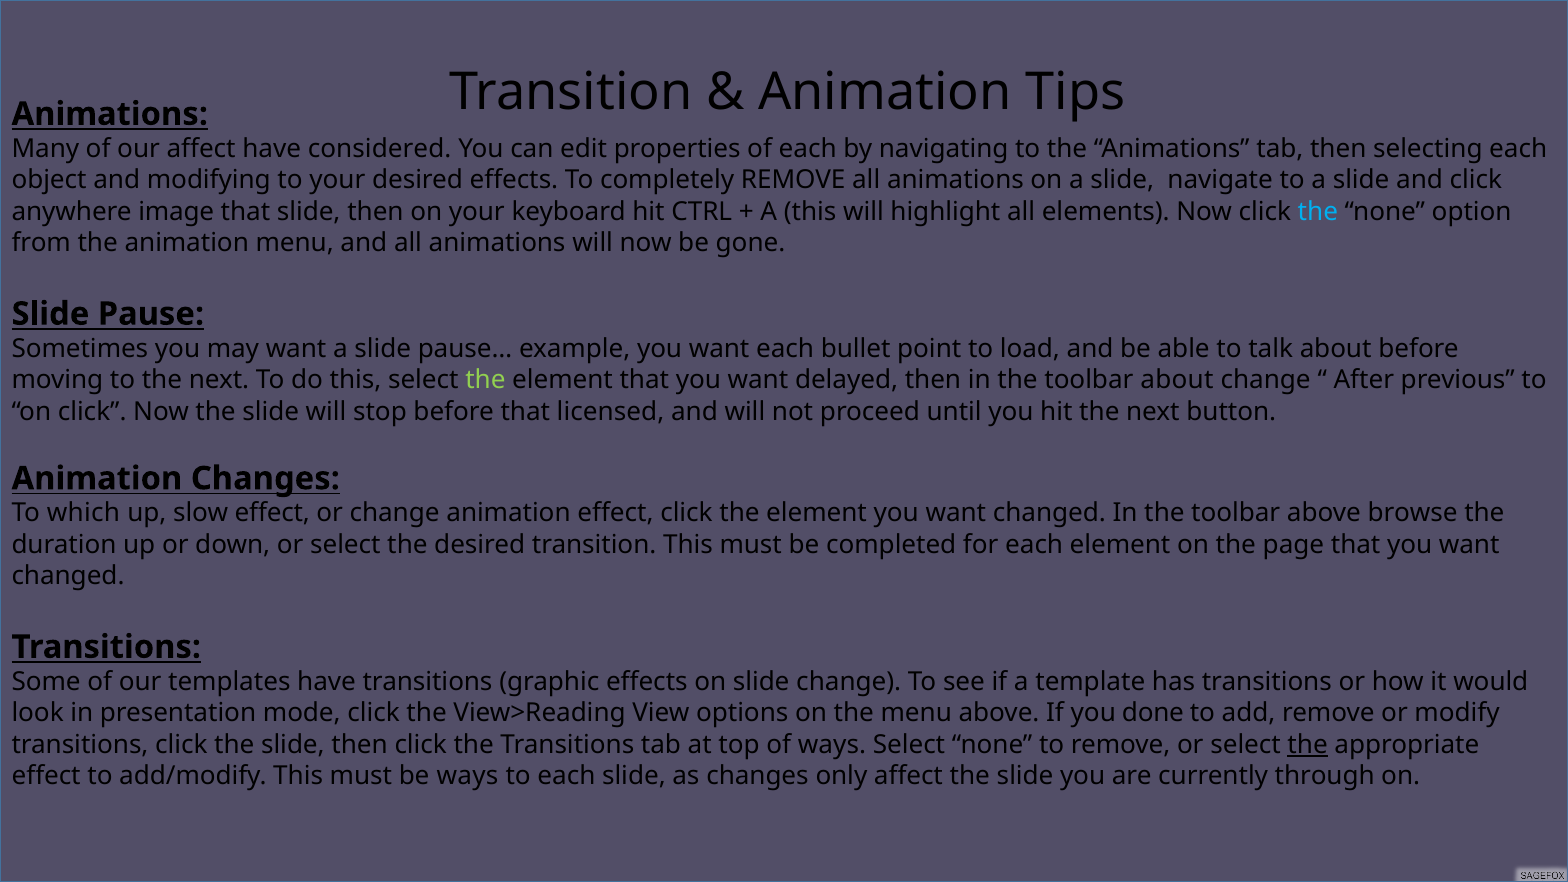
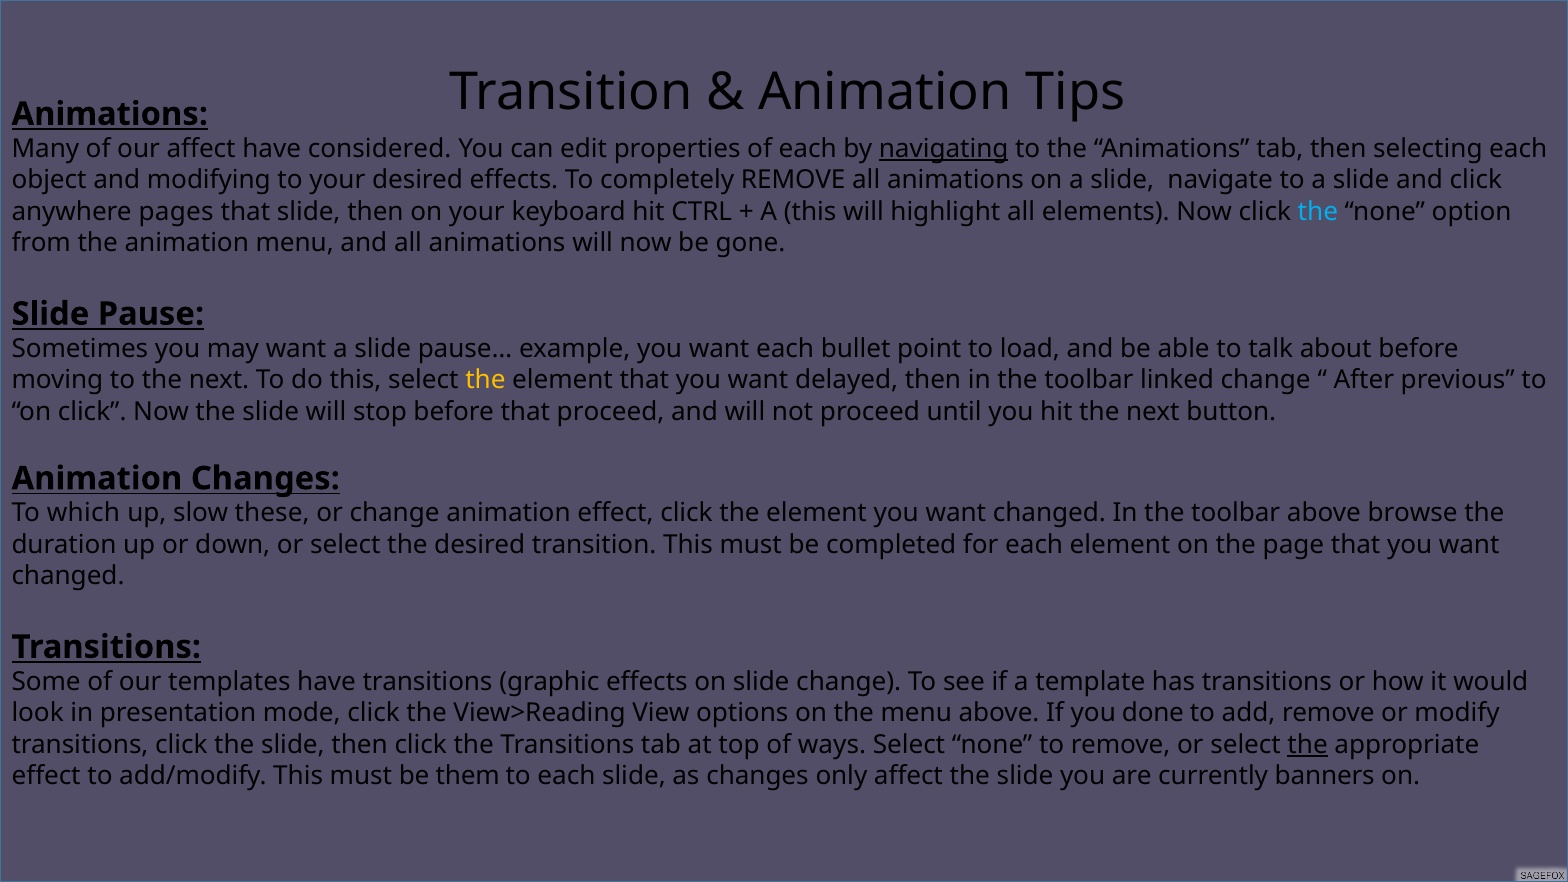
navigating underline: none -> present
image: image -> pages
the at (485, 380) colour: light green -> yellow
toolbar about: about -> linked
that licensed: licensed -> proceed
slow effect: effect -> these
be ways: ways -> them
through: through -> banners
